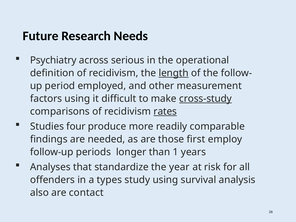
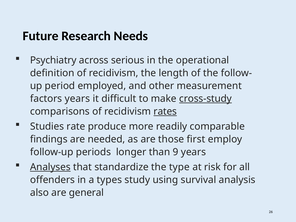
length underline: present -> none
factors using: using -> years
four: four -> rate
1: 1 -> 9
Analyses underline: none -> present
year: year -> type
contact: contact -> general
